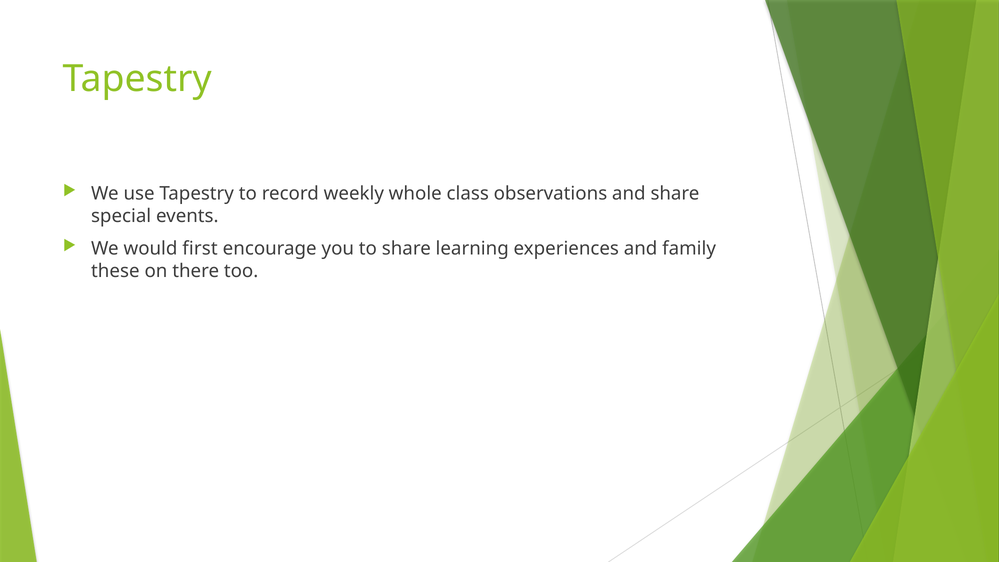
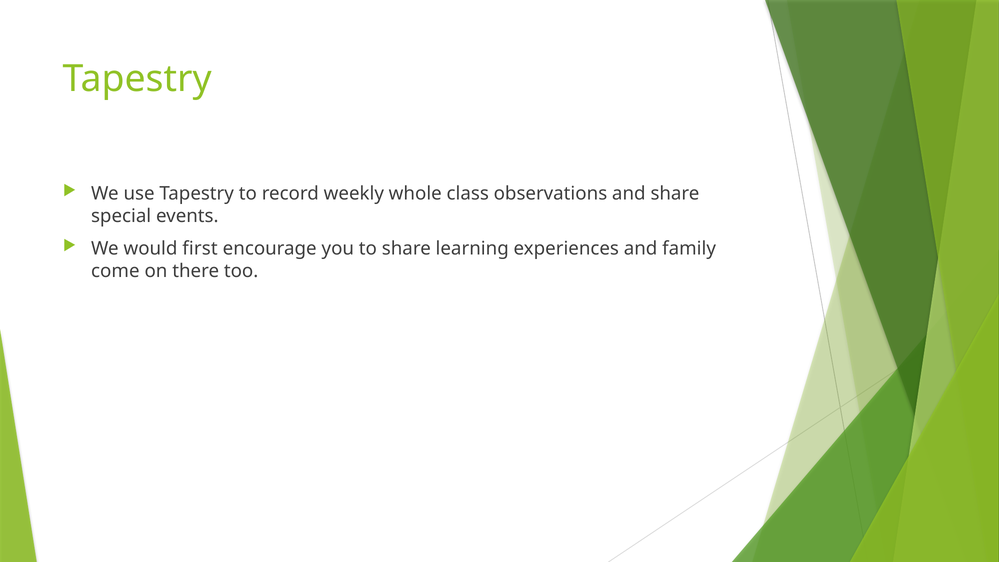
these: these -> come
